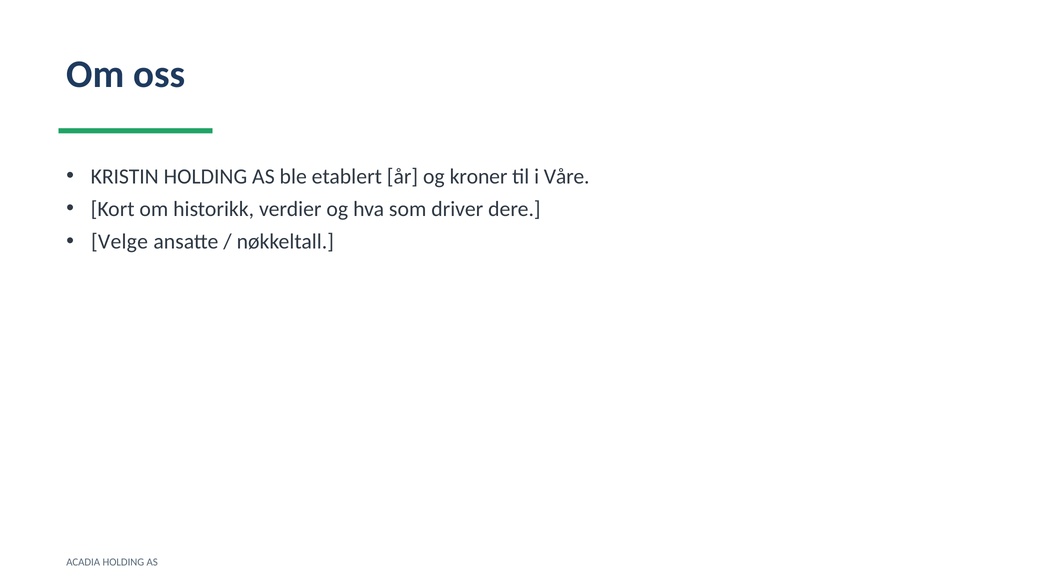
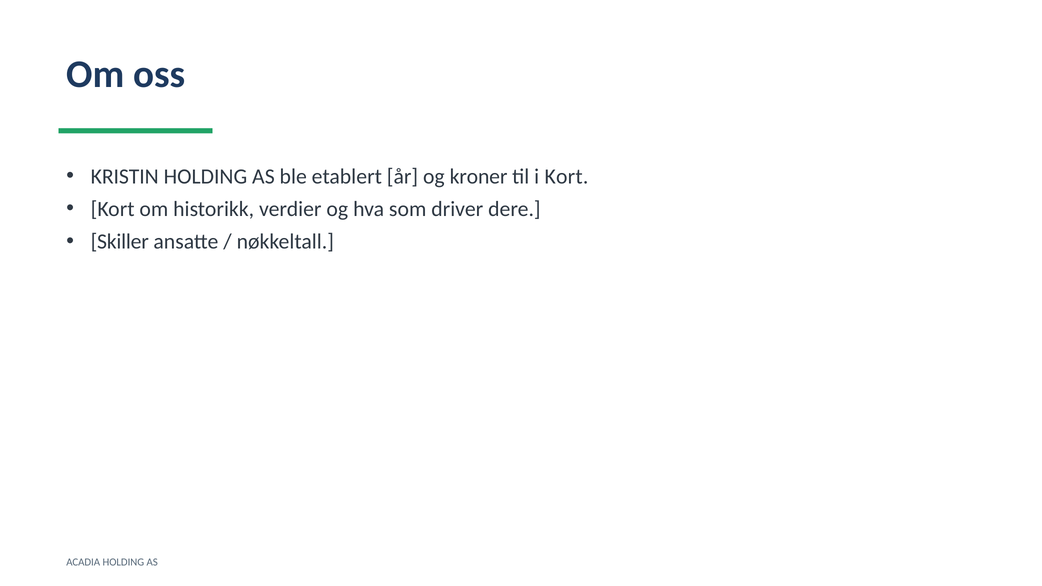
i Våre: Våre -> Kort
Velge: Velge -> Skiller
